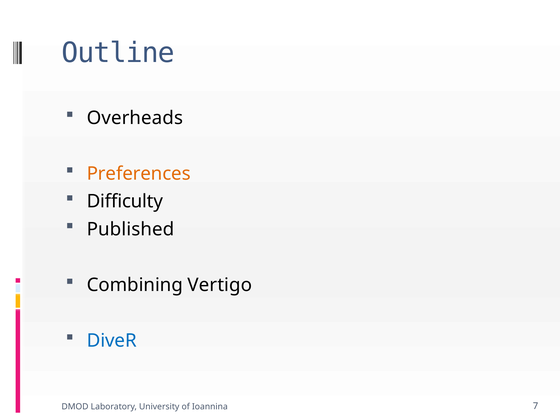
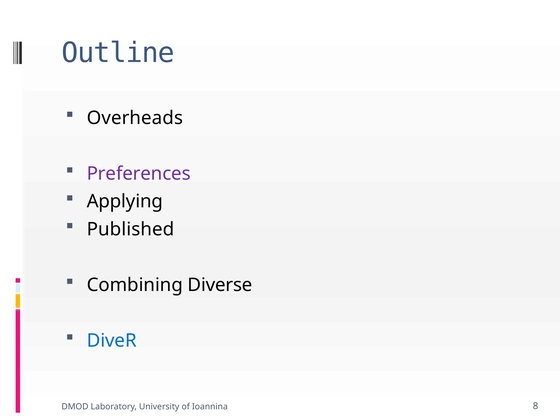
Preferences colour: orange -> purple
Difficulty: Difficulty -> Applying
Vertigo: Vertigo -> Diverse
7: 7 -> 8
